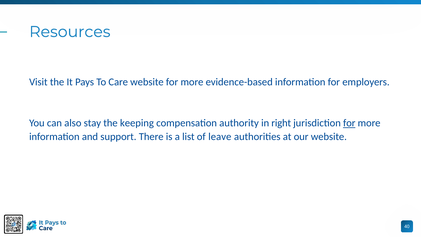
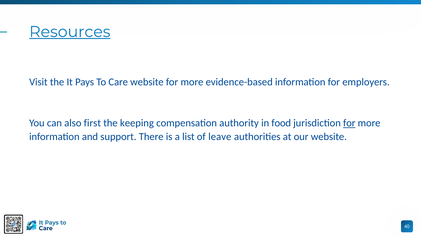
Resources underline: none -> present
stay: stay -> first
right: right -> food
